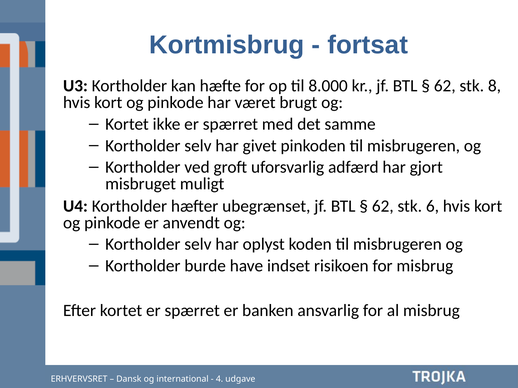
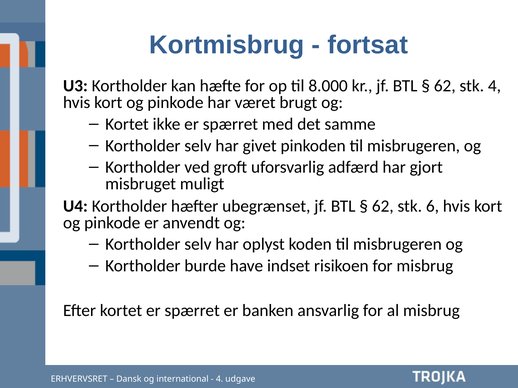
stk 8: 8 -> 4
